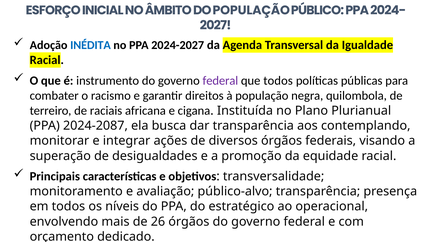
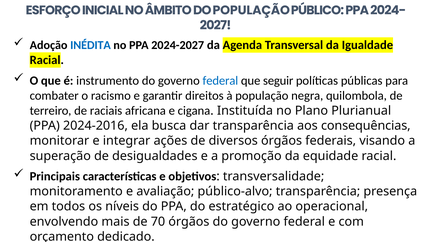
federal at (220, 81) colour: purple -> blue
que todos: todos -> seguir
2024-2087: 2024-2087 -> 2024-2016
contemplando: contemplando -> consequências
26: 26 -> 70
